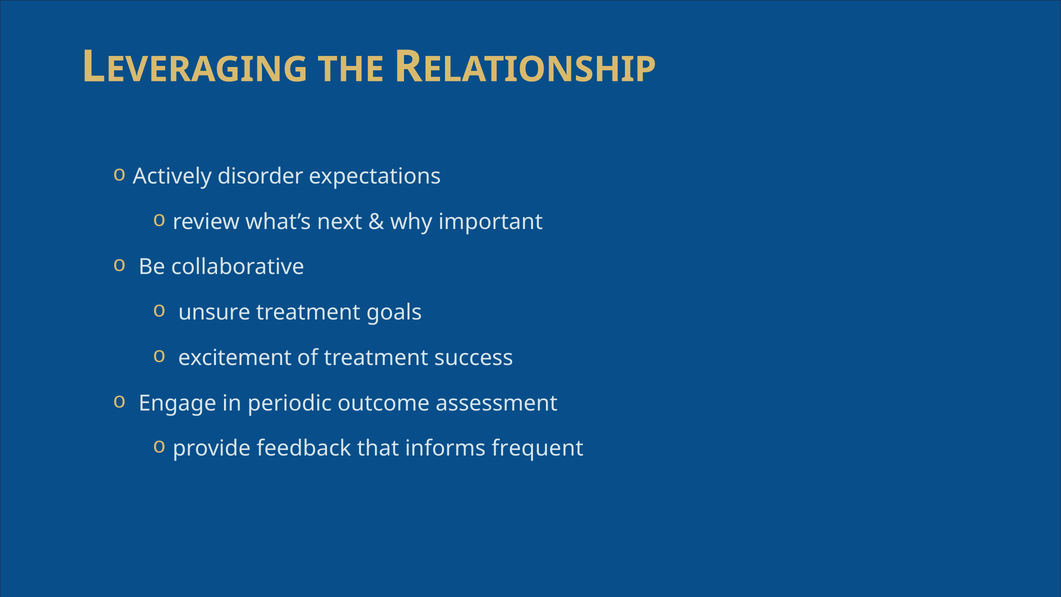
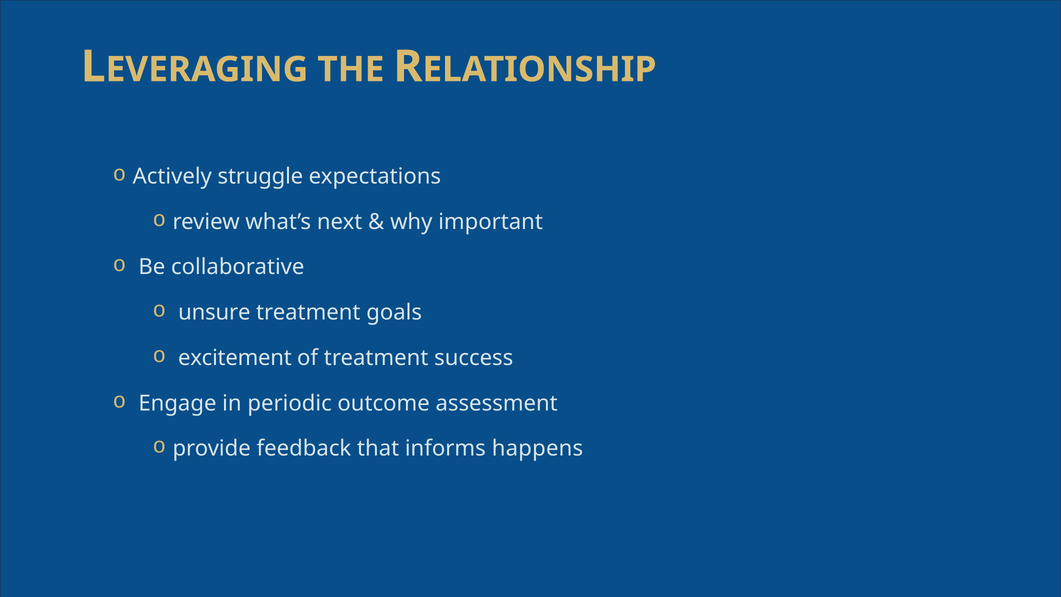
disorder: disorder -> struggle
frequent: frequent -> happens
